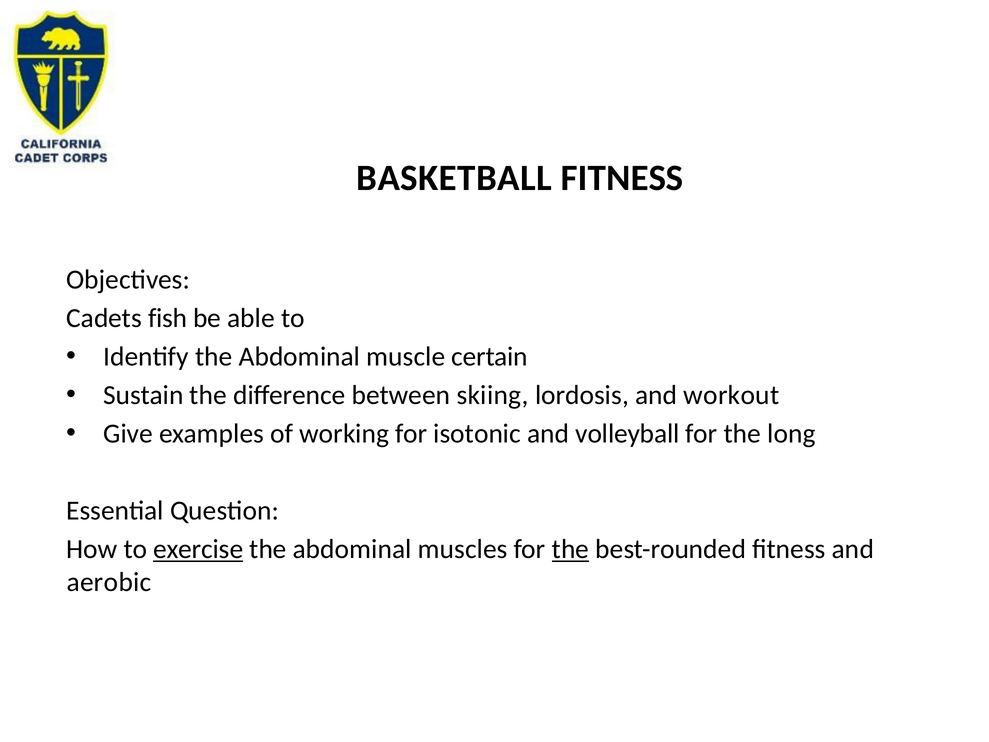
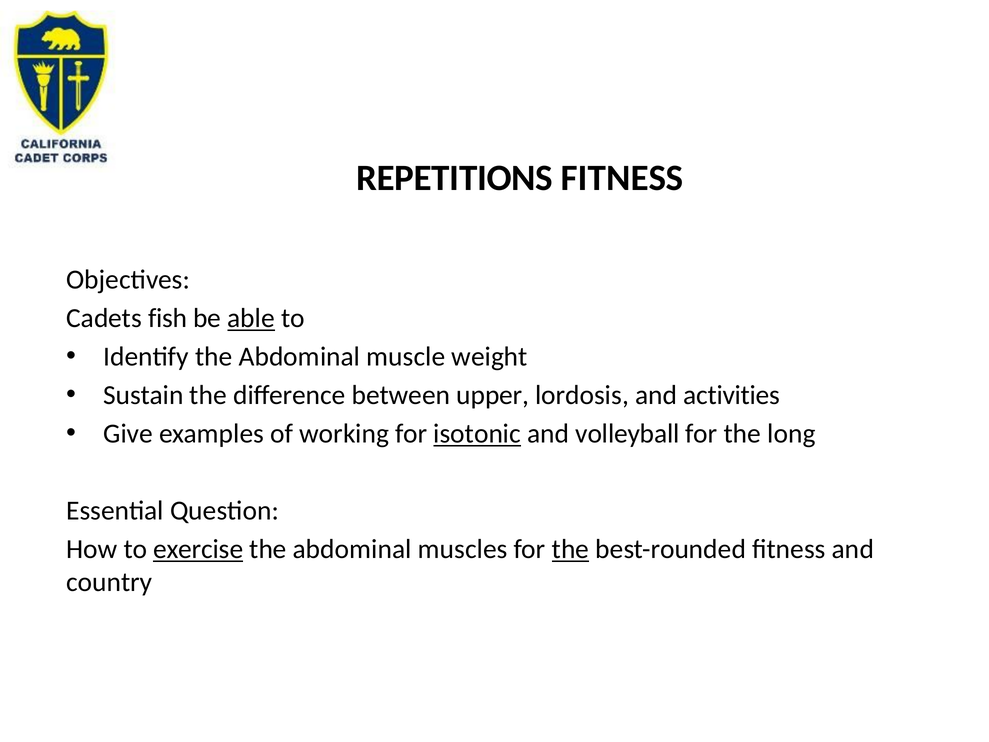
BASKETBALL: BASKETBALL -> REPETITIONS
able underline: none -> present
certain: certain -> weight
skiing: skiing -> upper
workout: workout -> activities
isotonic underline: none -> present
aerobic: aerobic -> country
